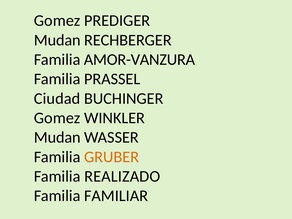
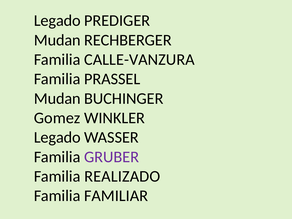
Gomez at (57, 21): Gomez -> Legado
AMOR-VANZURA: AMOR-VANZURA -> CALLE-VANZURA
Ciudad at (57, 98): Ciudad -> Mudan
Mudan at (57, 137): Mudan -> Legado
GRUBER colour: orange -> purple
